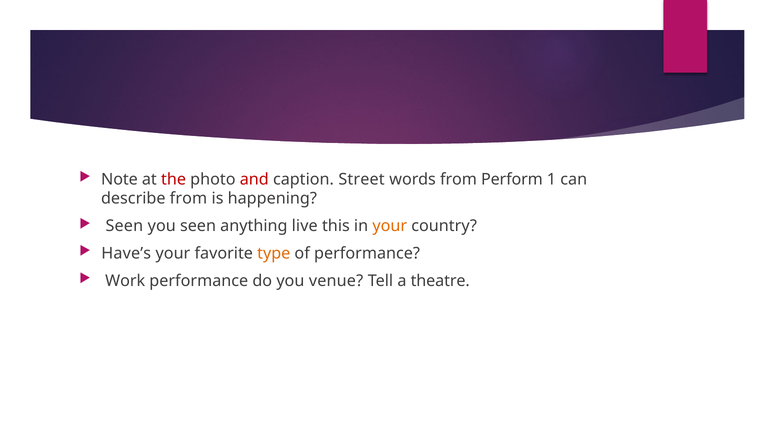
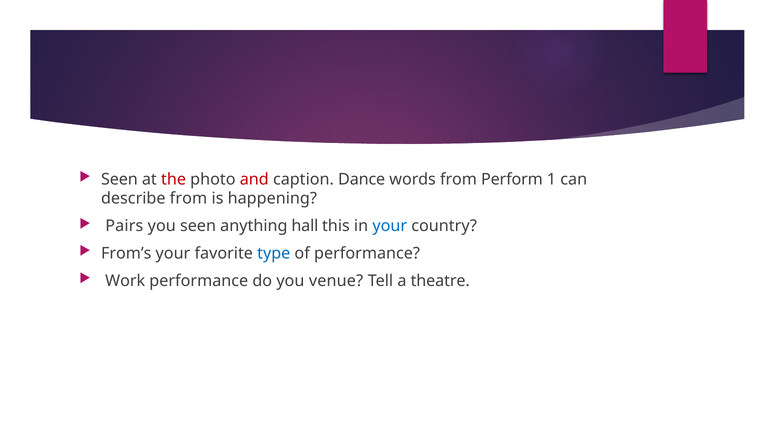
Note at (119, 179): Note -> Seen
Street: Street -> Dance
Seen at (124, 226): Seen -> Pairs
live: live -> hall
your at (390, 226) colour: orange -> blue
Have’s: Have’s -> From’s
type colour: orange -> blue
